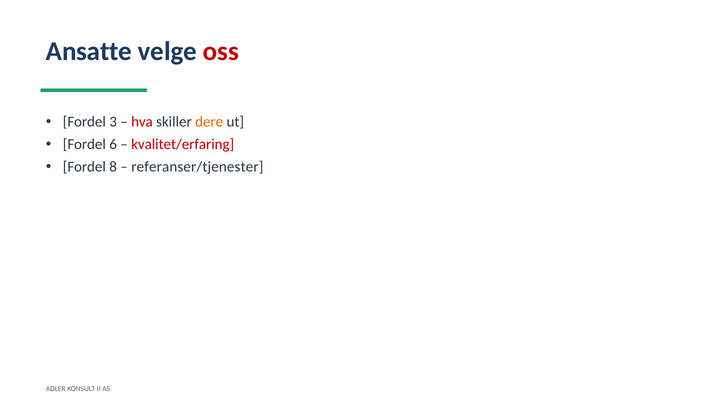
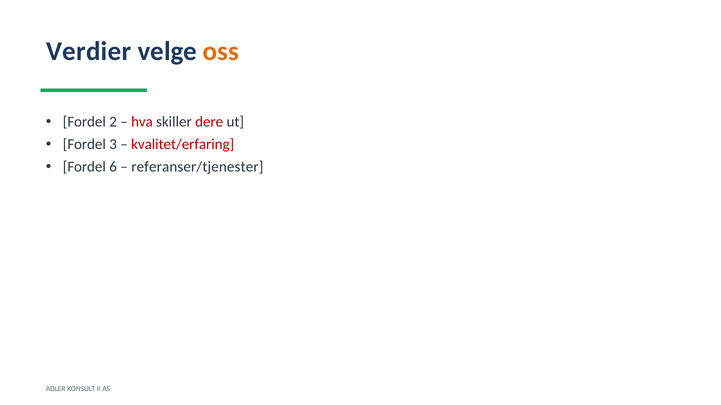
Ansatte: Ansatte -> Verdier
oss colour: red -> orange
3: 3 -> 2
dere colour: orange -> red
6: 6 -> 3
8: 8 -> 6
